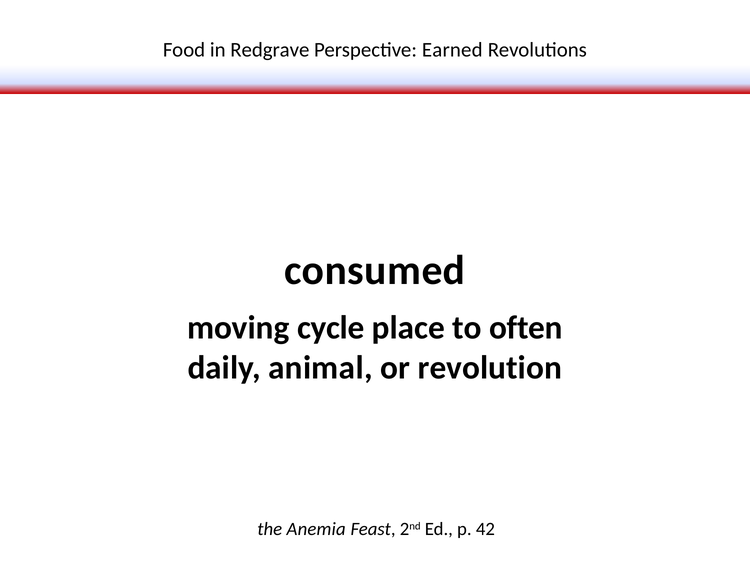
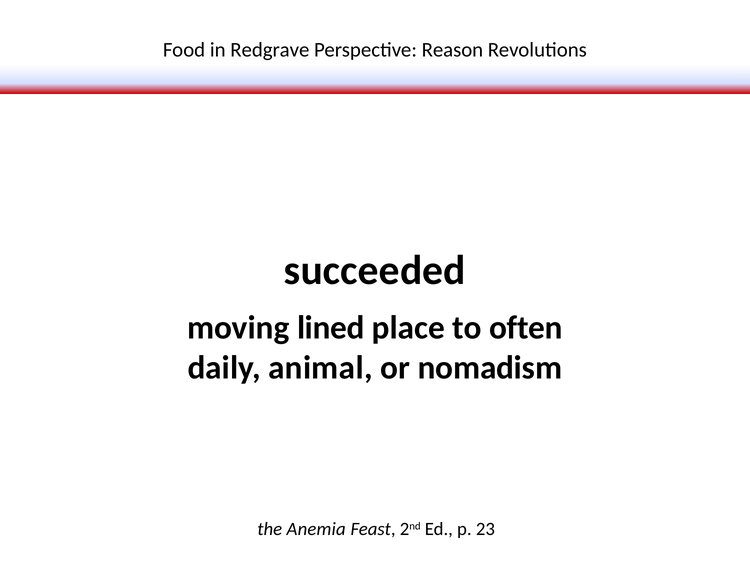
Earned: Earned -> Reason
consumed: consumed -> succeeded
cycle: cycle -> lined
revolution: revolution -> nomadism
42: 42 -> 23
